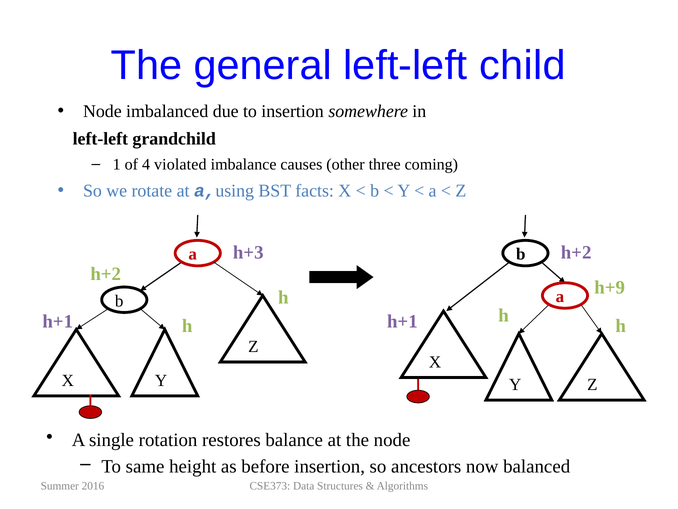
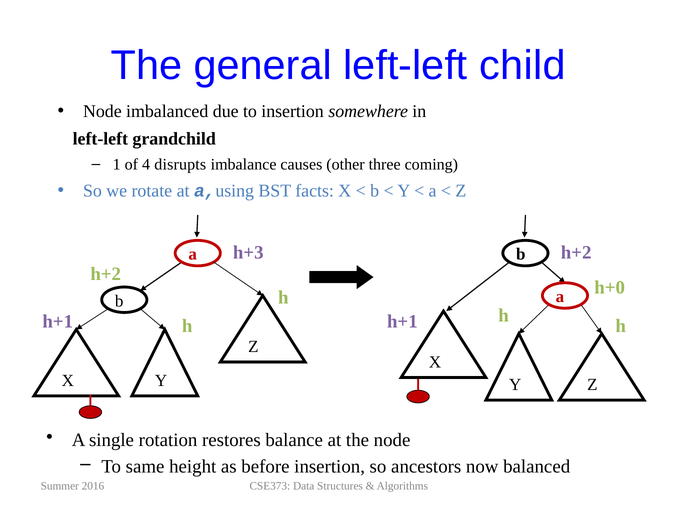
violated: violated -> disrupts
h+9: h+9 -> h+0
